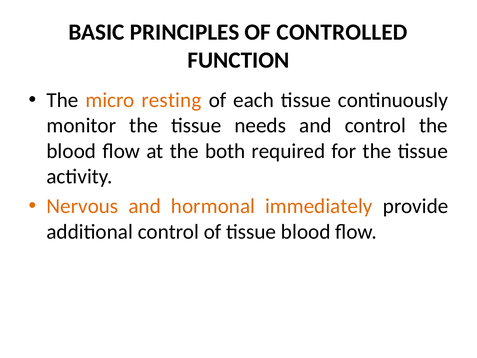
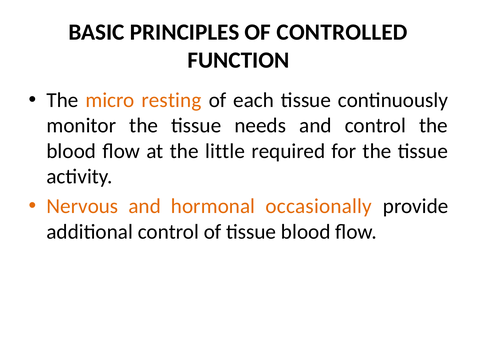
both: both -> little
immediately: immediately -> occasionally
